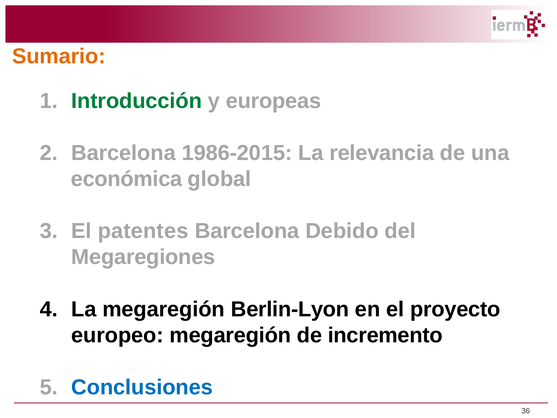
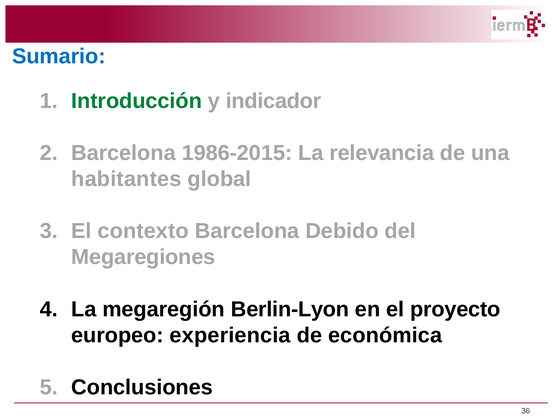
Sumario colour: orange -> blue
europeas: europeas -> indicador
económica: económica -> habitantes
patentes: patentes -> contexto
europeo megaregión: megaregión -> experiencia
incremento: incremento -> económica
Conclusiones colour: blue -> black
